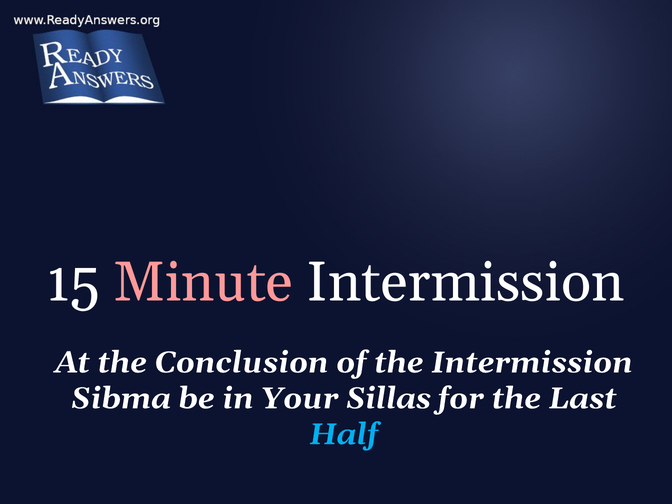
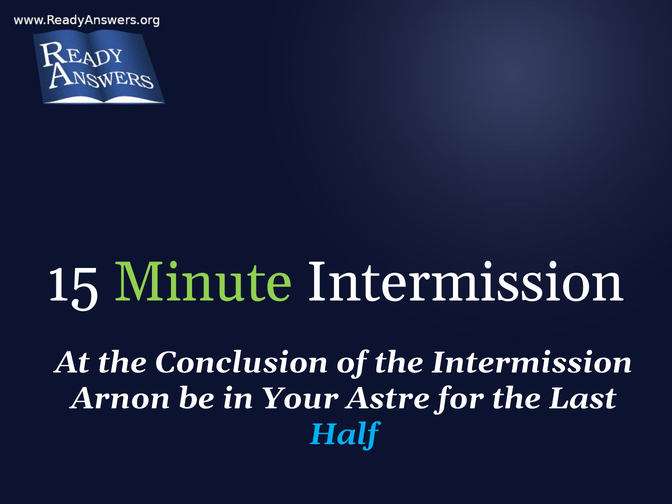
Minute colour: pink -> light green
Sibma: Sibma -> Arnon
Sillas: Sillas -> Astre
